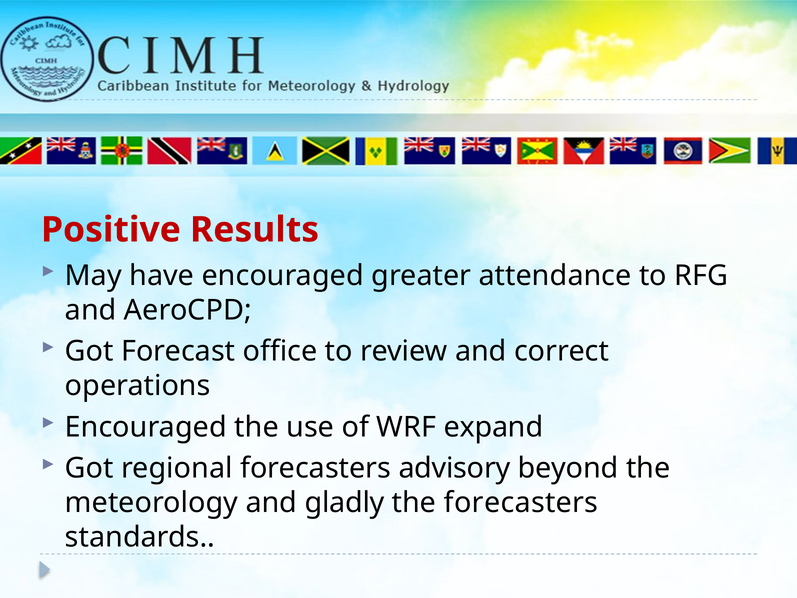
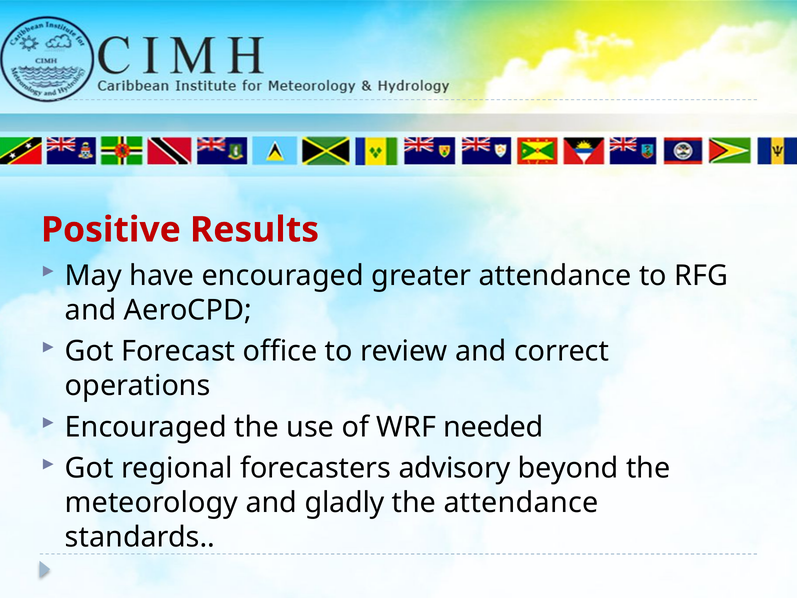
expand: expand -> needed
the forecasters: forecasters -> attendance
